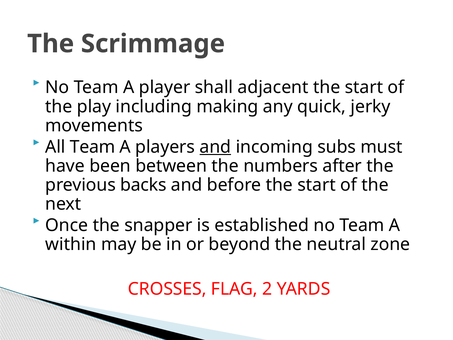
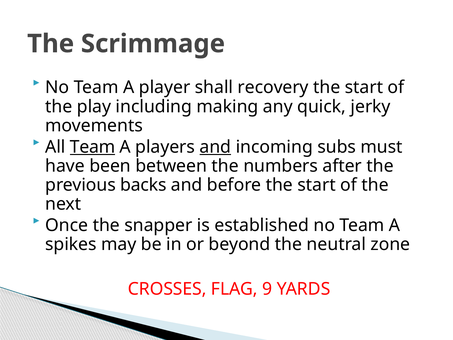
adjacent: adjacent -> recovery
Team at (93, 147) underline: none -> present
within: within -> spikes
2: 2 -> 9
